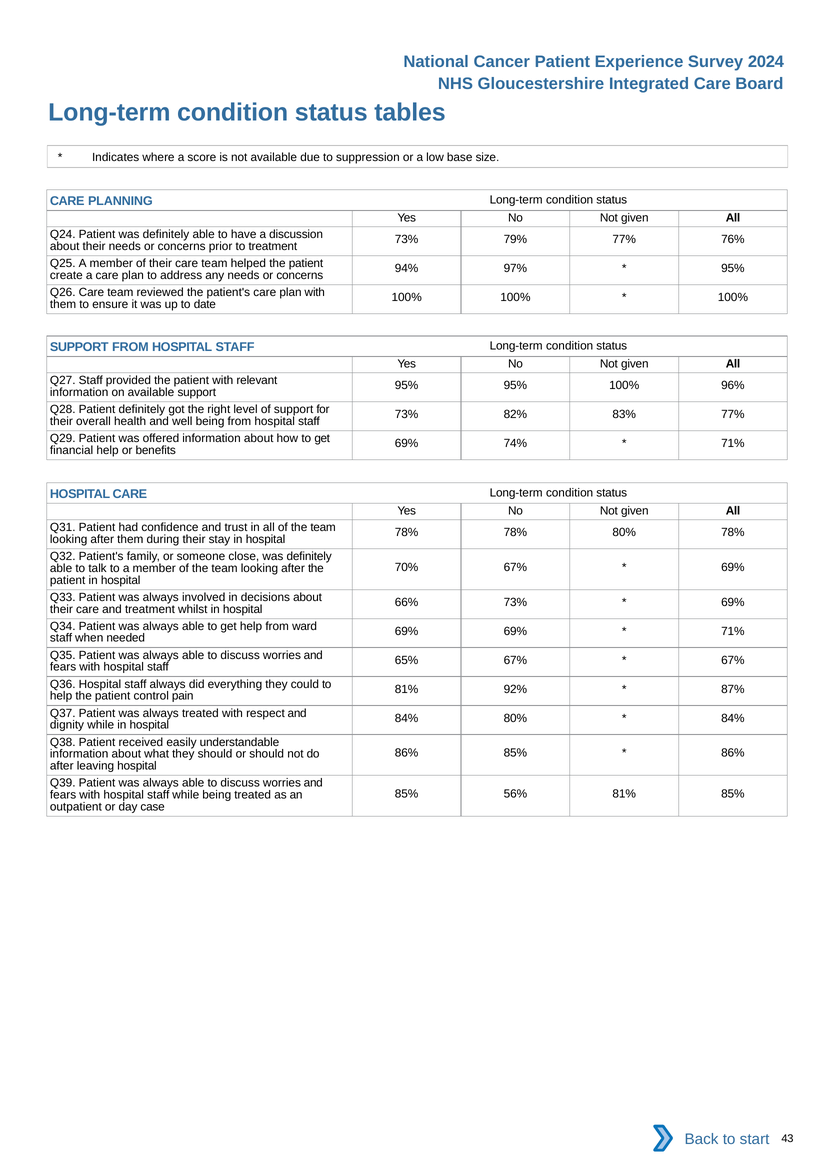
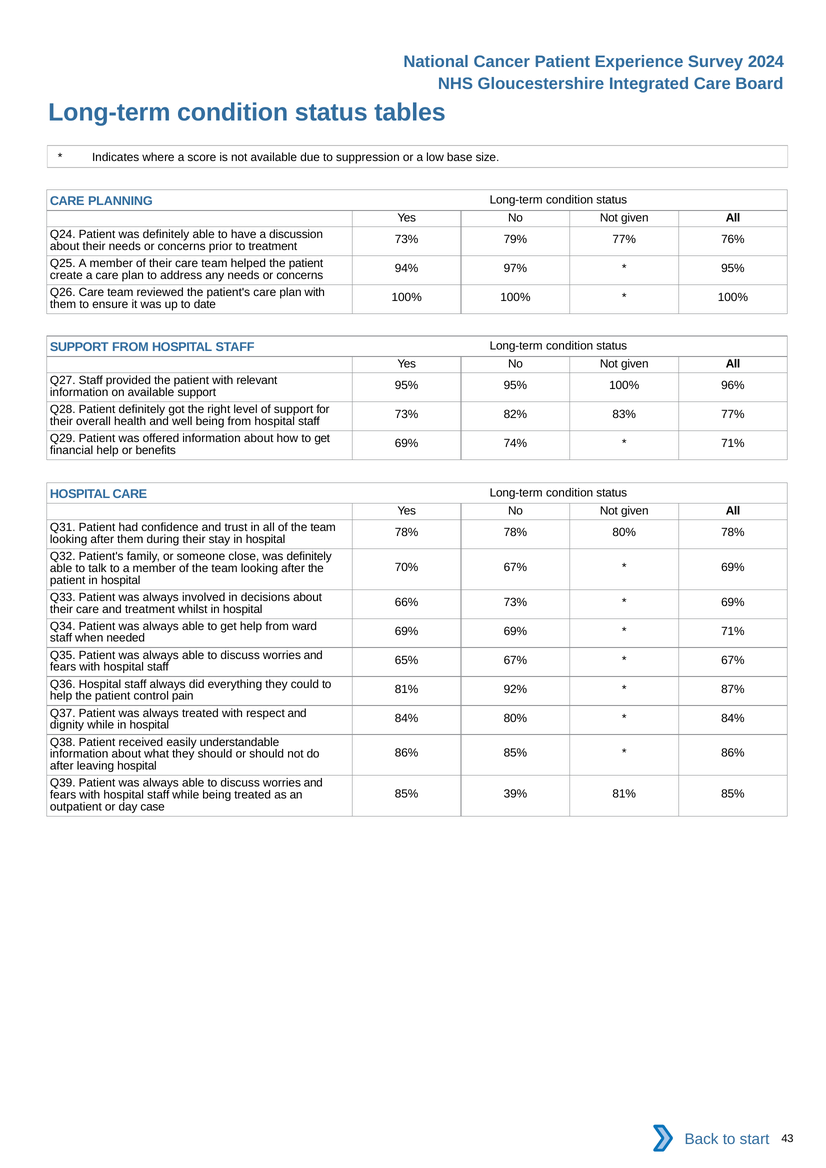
56%: 56% -> 39%
